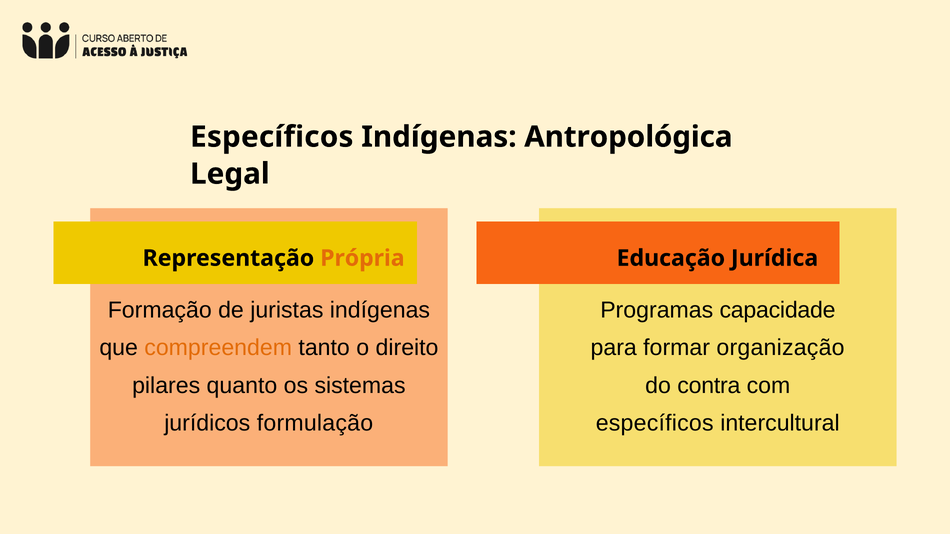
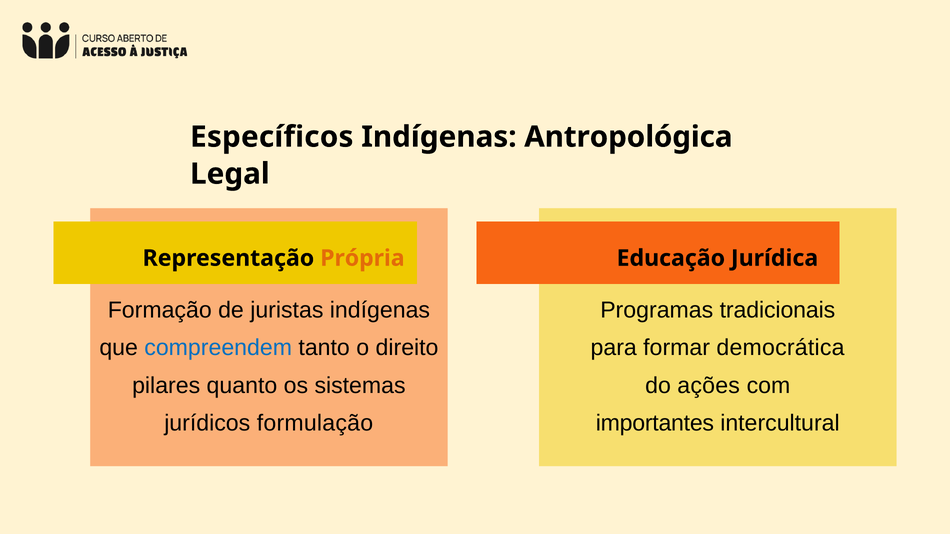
capacidade: capacidade -> tradicionais
compreendem colour: orange -> blue
organização: organização -> democrática
contra: contra -> ações
específicos at (655, 423): específicos -> importantes
